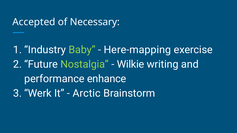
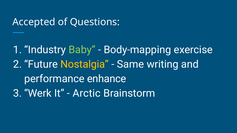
Necessary: Necessary -> Questions
Here-mapping: Here-mapping -> Body-mapping
Nostalgia colour: light green -> yellow
Wilkie: Wilkie -> Same
